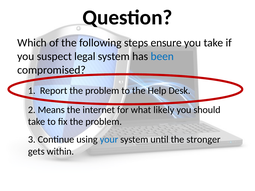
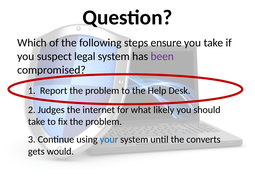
been colour: blue -> purple
Means: Means -> Judges
stronger: stronger -> converts
within: within -> would
